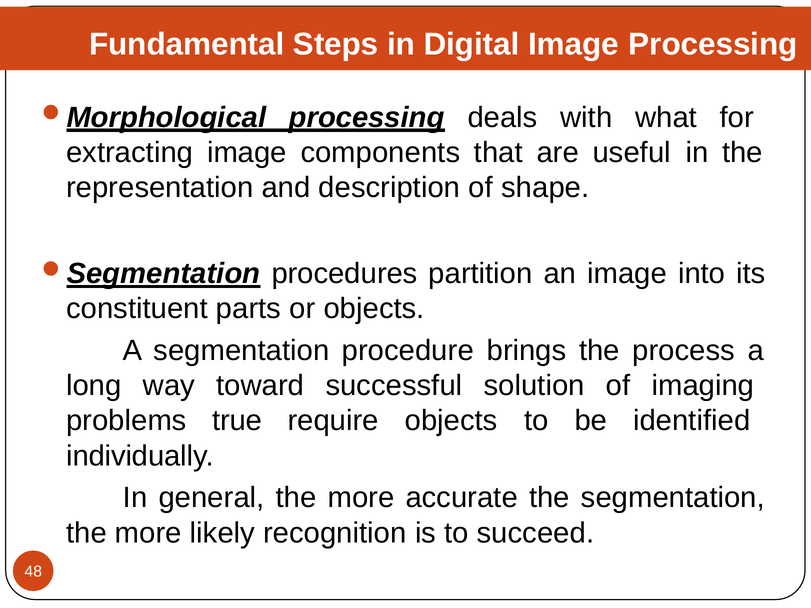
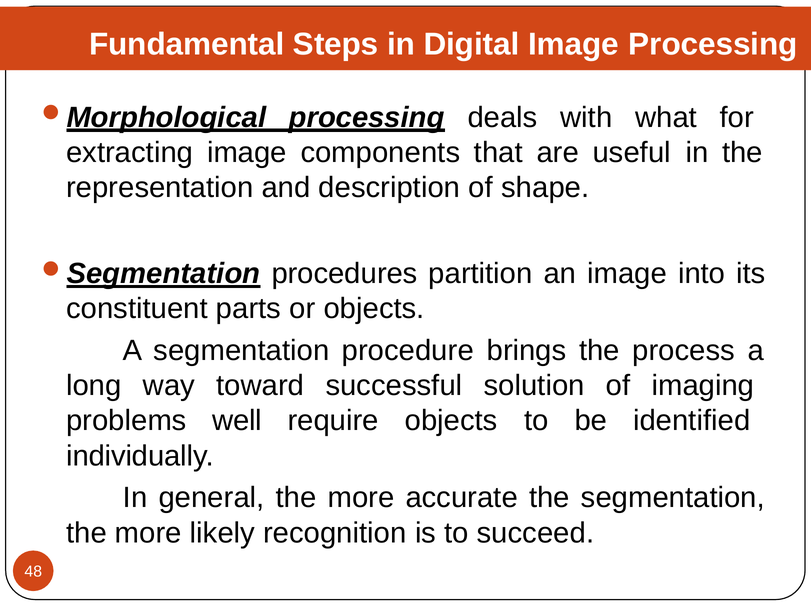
true: true -> well
